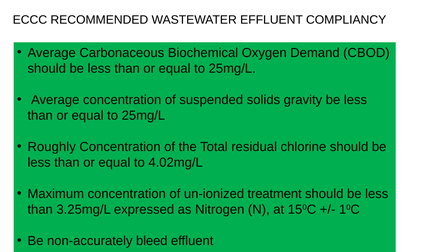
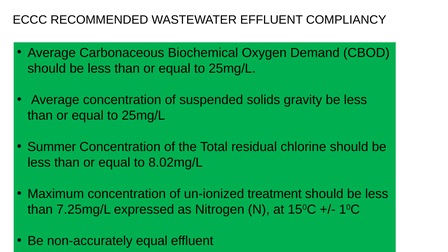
Roughly: Roughly -> Summer
4.02mg/L: 4.02mg/L -> 8.02mg/L
3.25mg/L: 3.25mg/L -> 7.25mg/L
non-accurately bleed: bleed -> equal
